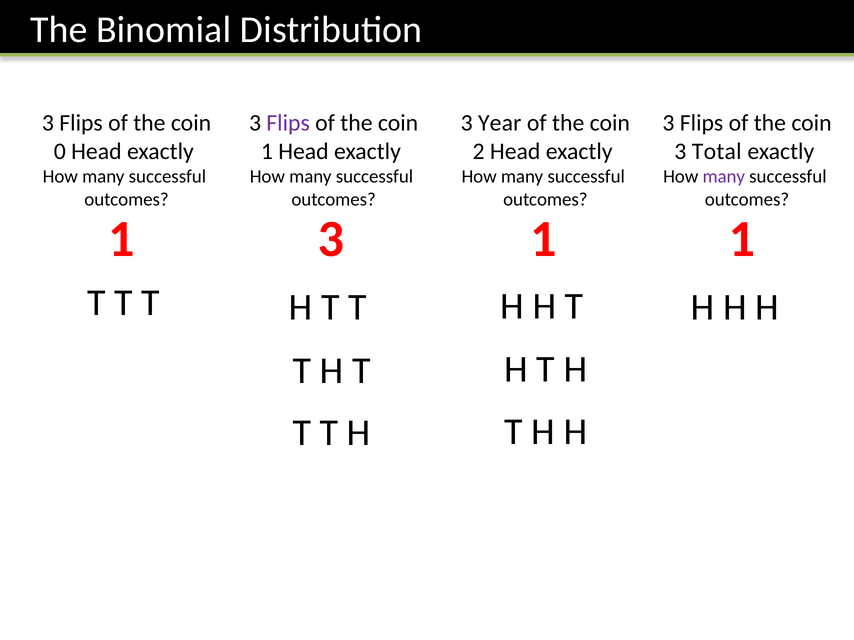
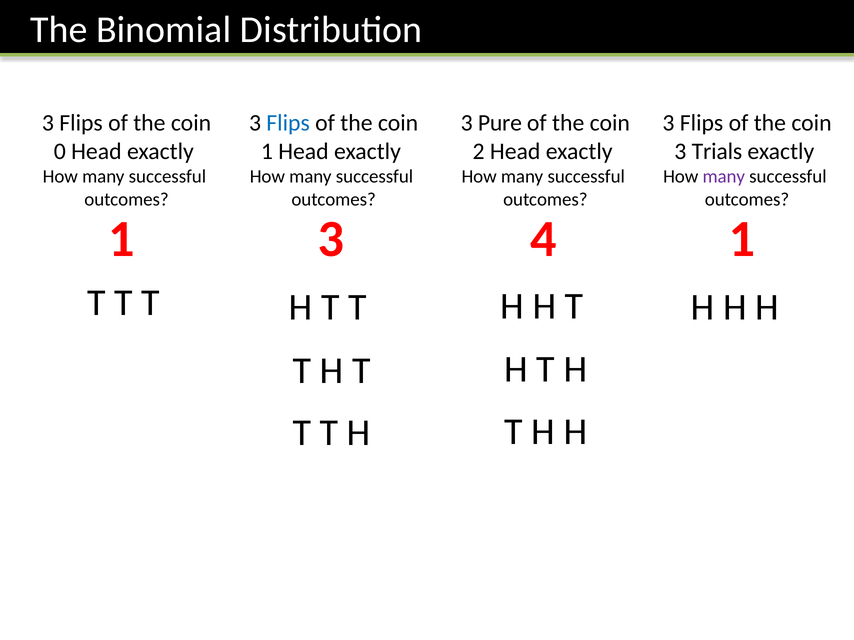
Flips at (288, 123) colour: purple -> blue
Year: Year -> Pure
Total: Total -> Trials
3 1: 1 -> 4
